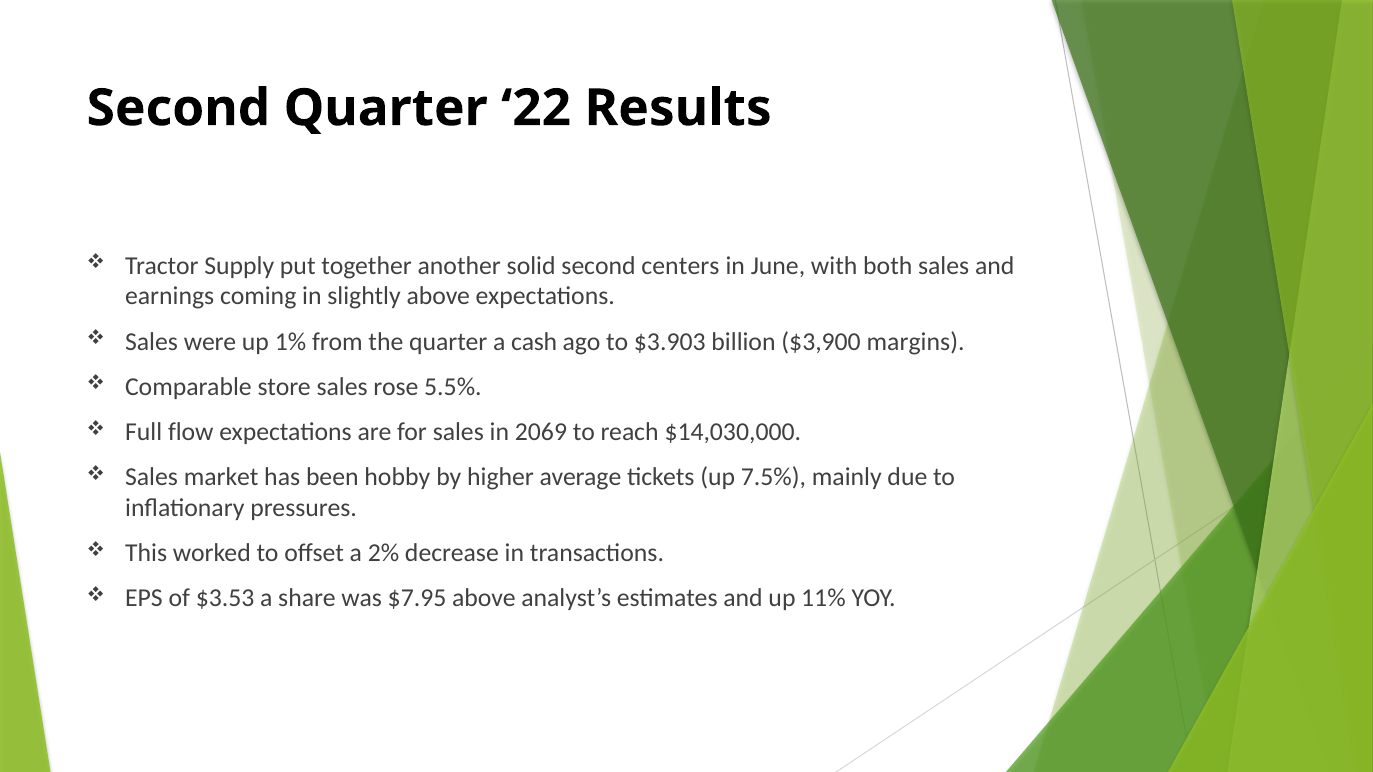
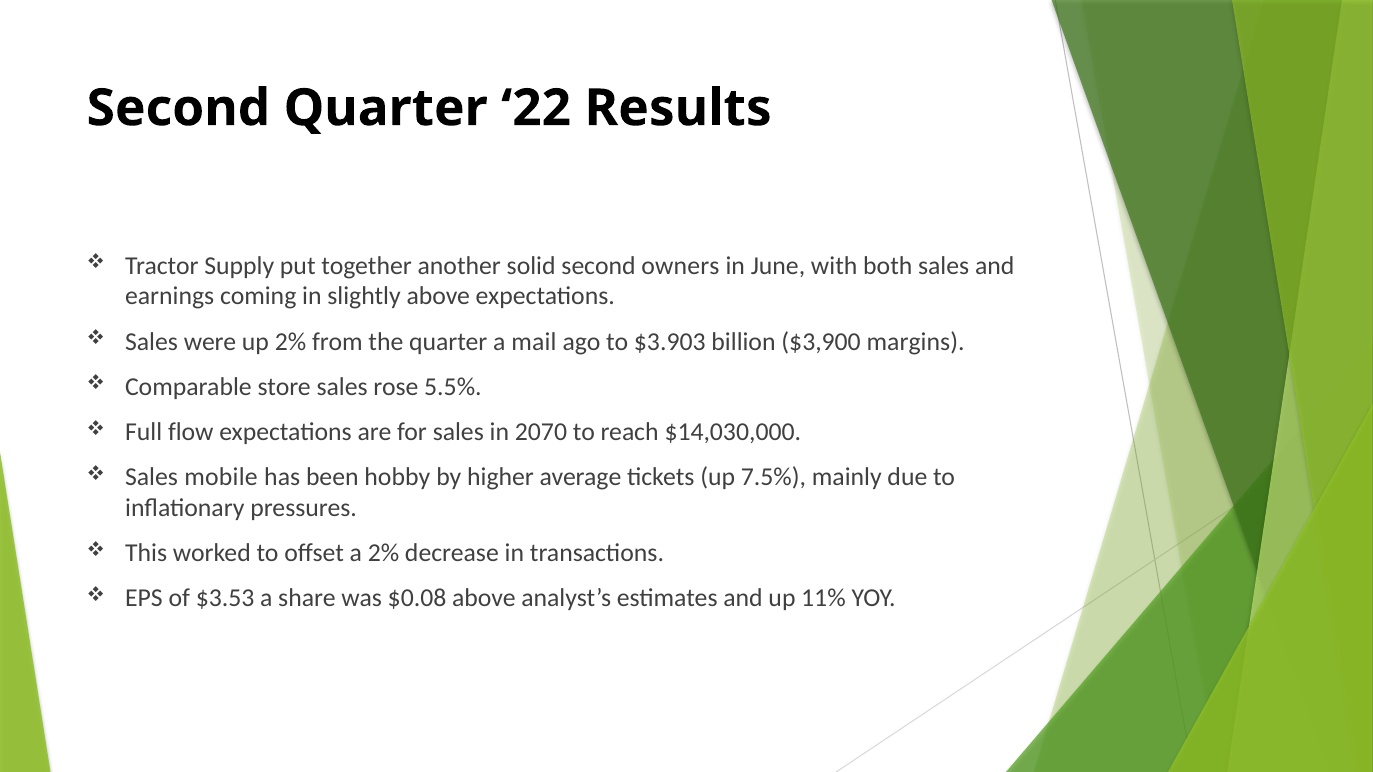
centers: centers -> owners
up 1%: 1% -> 2%
cash: cash -> mail
2069: 2069 -> 2070
market: market -> mobile
$7.95: $7.95 -> $0.08
